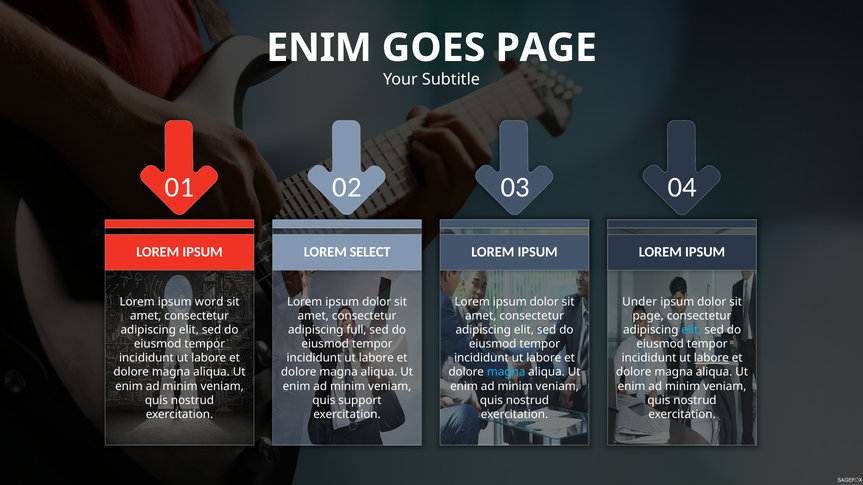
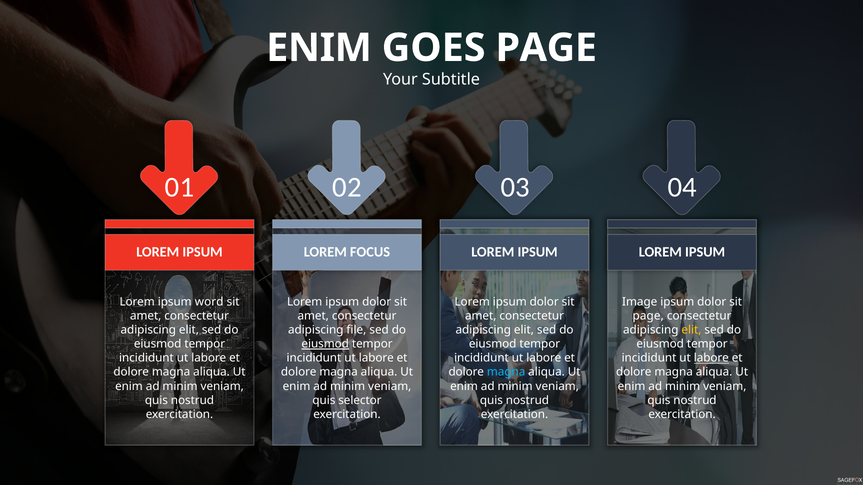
SELECT: SELECT -> FOCUS
Under: Under -> Image
full: full -> file
elit at (691, 330) colour: light blue -> yellow
eiusmod at (325, 344) underline: none -> present
support: support -> selector
